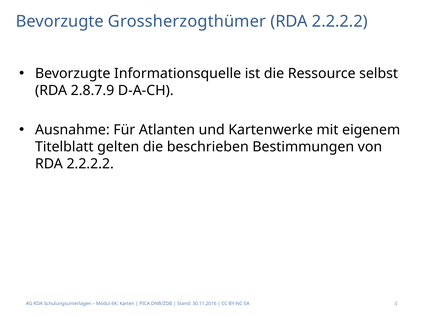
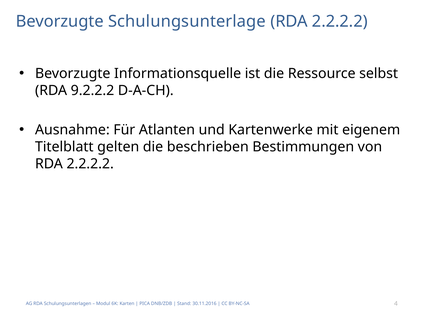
Grossherzogthümer: Grossherzogthümer -> Schulungsunterlage
2.8.7.9: 2.8.7.9 -> 9.2.2.2
